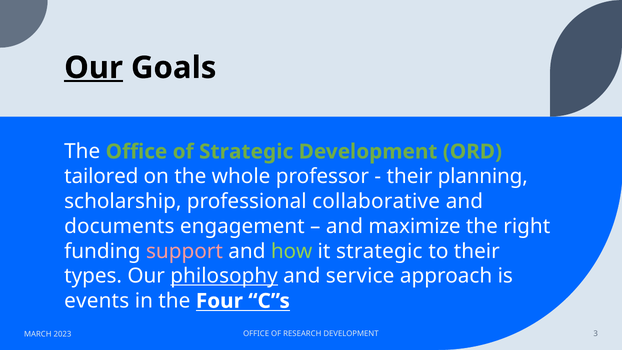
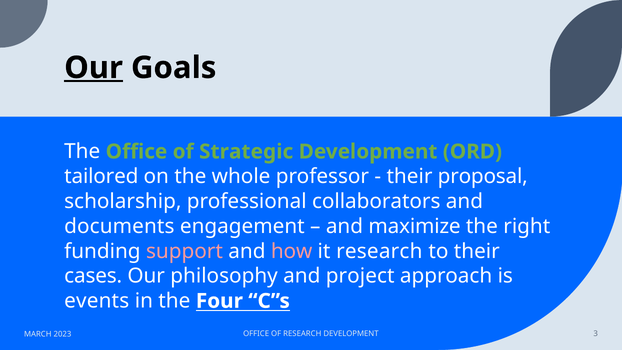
planning: planning -> proposal
collaborative: collaborative -> collaborators
how colour: light green -> pink
it strategic: strategic -> research
types: types -> cases
philosophy underline: present -> none
service: service -> project
